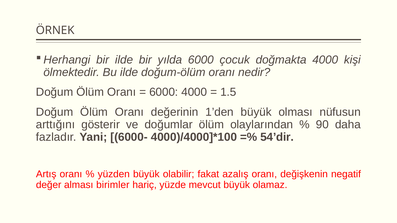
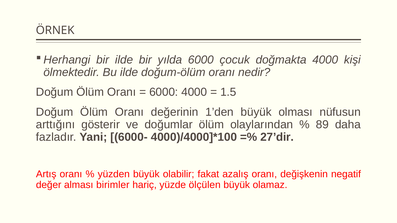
90: 90 -> 89
54’dir: 54’dir -> 27’dir
mevcut: mevcut -> ölçülen
